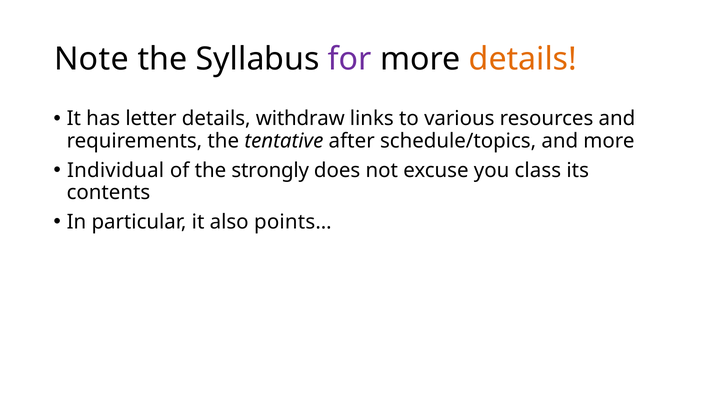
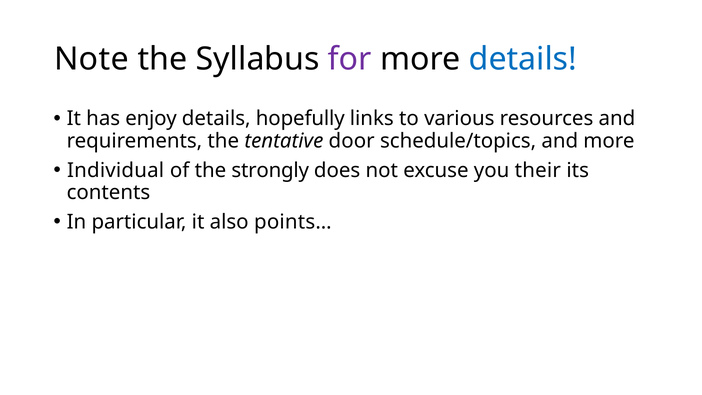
details at (523, 59) colour: orange -> blue
letter: letter -> enjoy
withdraw: withdraw -> hopefully
after: after -> door
class: class -> their
